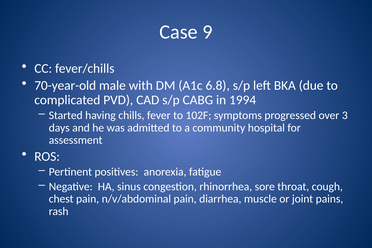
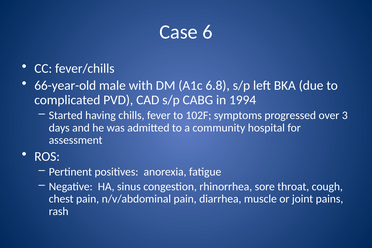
9: 9 -> 6
70-year-old: 70-year-old -> 66-year-old
